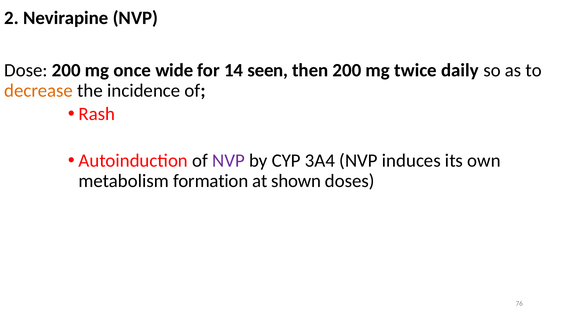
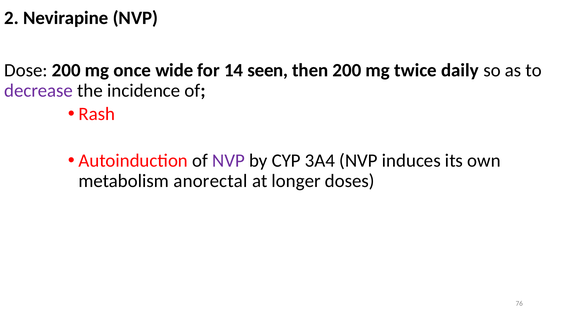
decrease colour: orange -> purple
formation: formation -> anorectal
shown: shown -> longer
